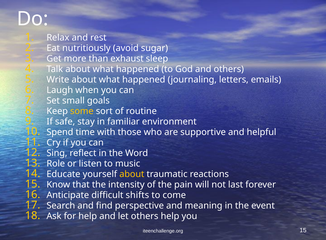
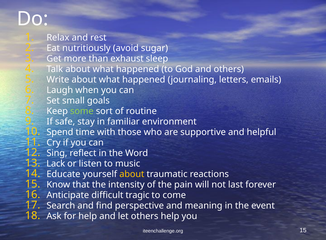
some colour: yellow -> light green
Role: Role -> Lack
shifts: shifts -> tragic
